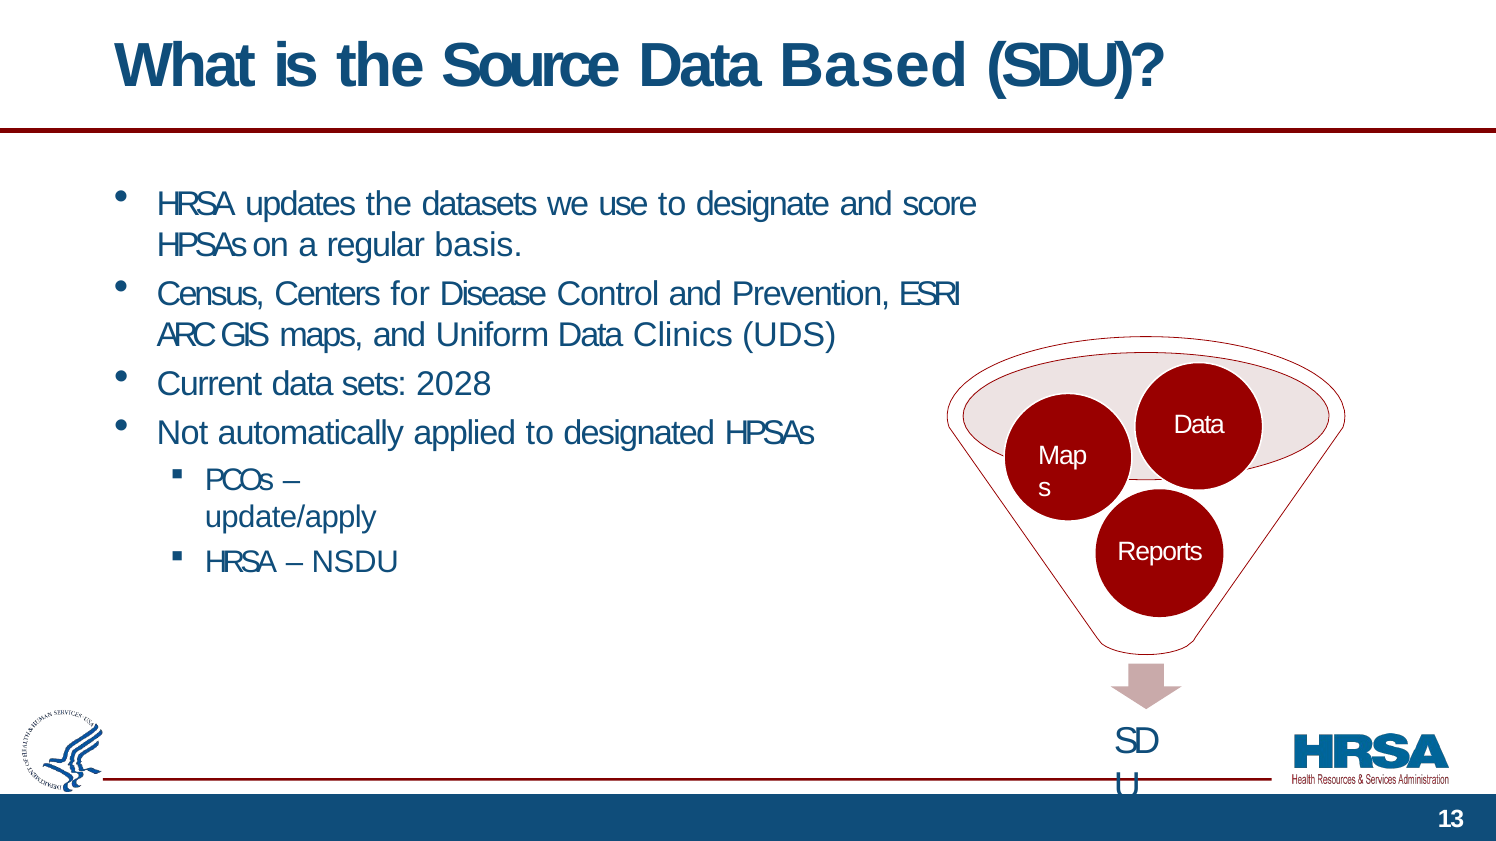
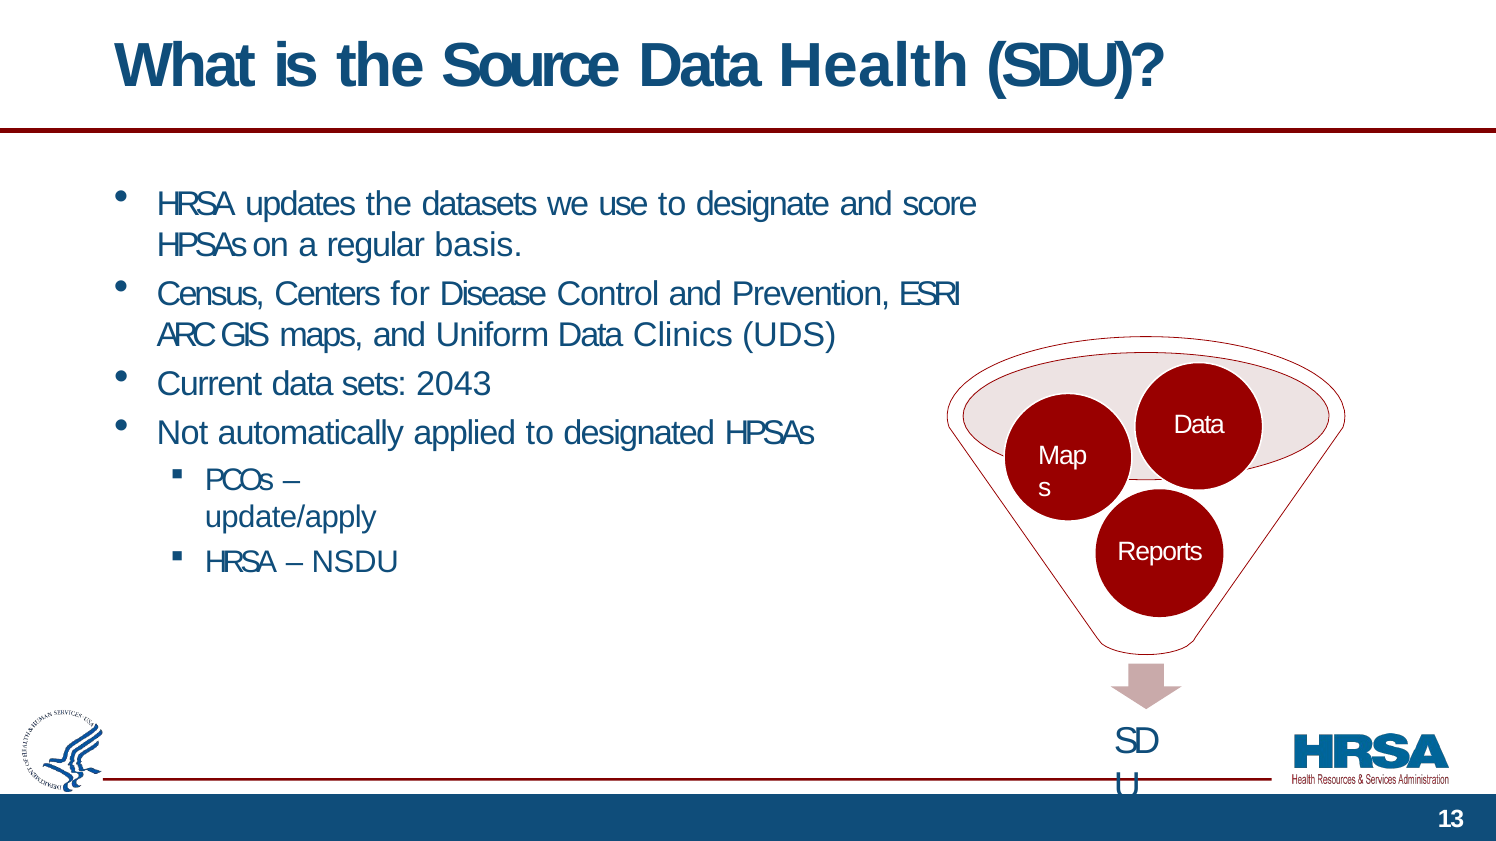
Based: Based -> Health
2028: 2028 -> 2043
